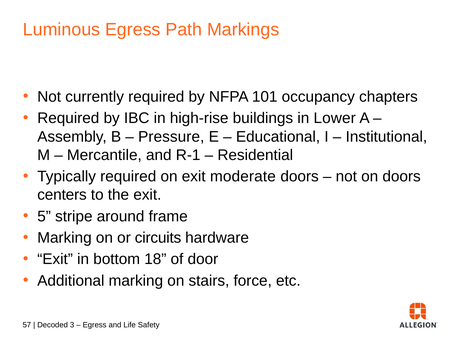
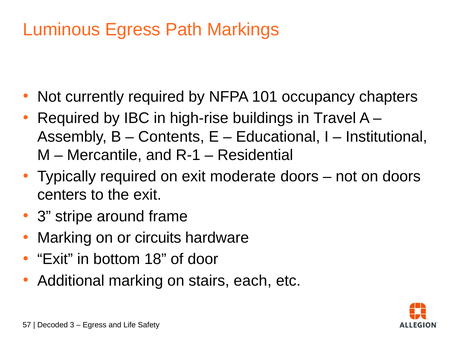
Lower: Lower -> Travel
Pressure: Pressure -> Contents
5 at (44, 216): 5 -> 3
force: force -> each
